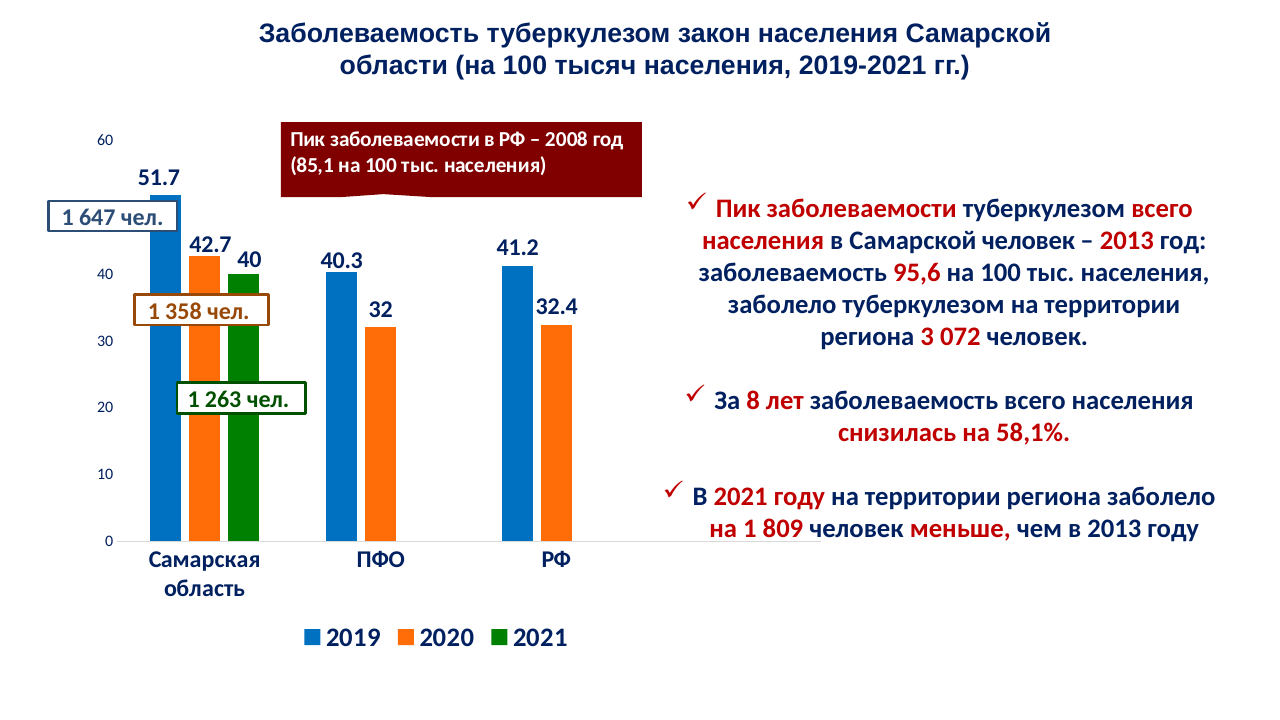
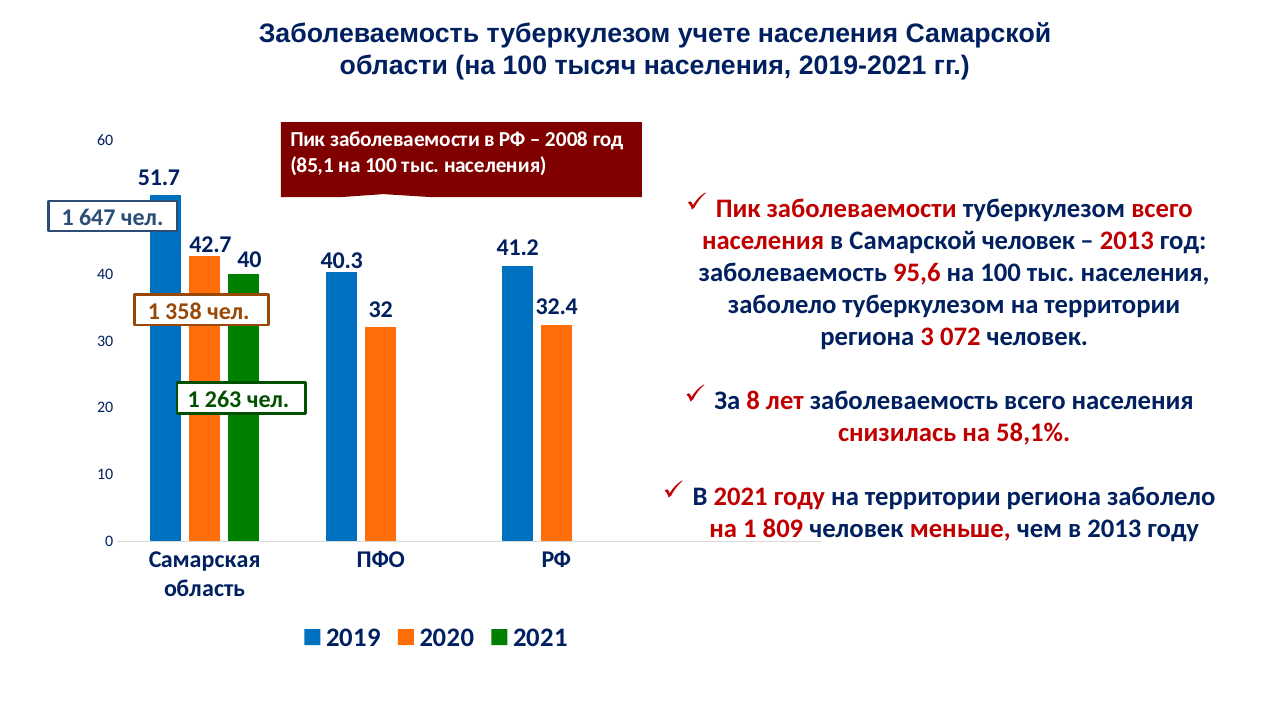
закон: закон -> учете
